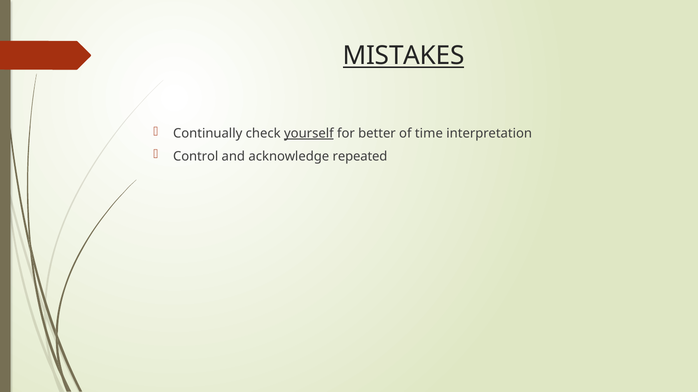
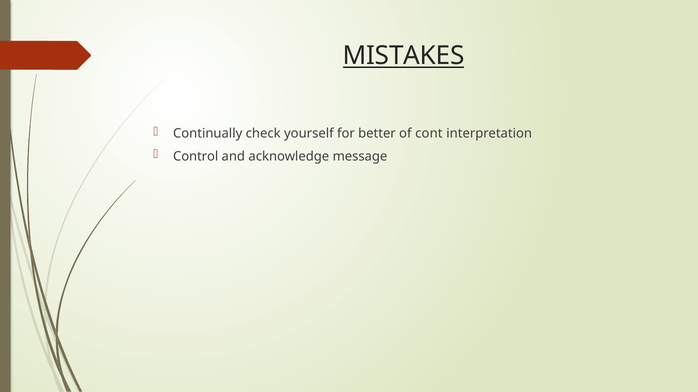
yourself underline: present -> none
time: time -> cont
repeated: repeated -> message
